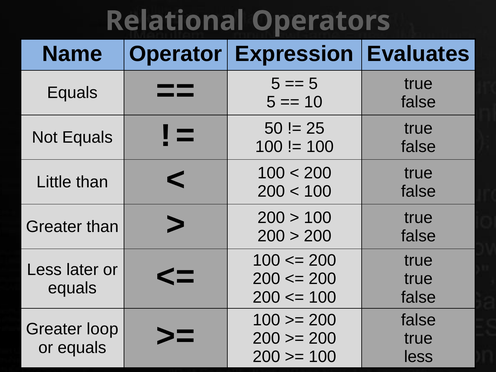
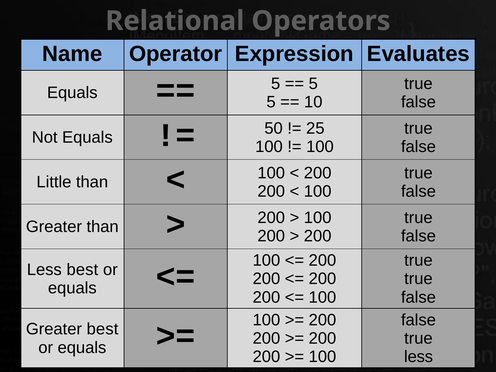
Less later: later -> best
Greater loop: loop -> best
